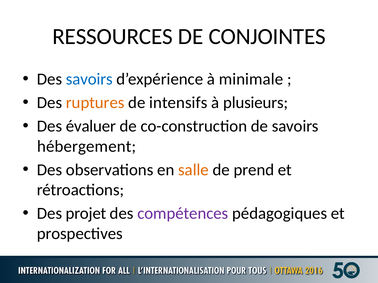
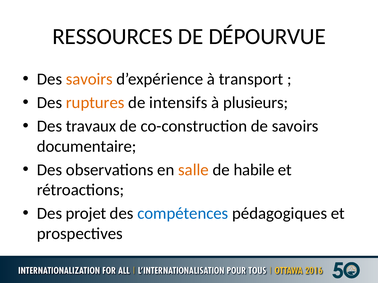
CONJOINTES: CONJOINTES -> DÉPOURVUE
savoirs at (89, 79) colour: blue -> orange
minimale: minimale -> transport
évaluer: évaluer -> travaux
hébergement: hébergement -> documentaire
prend: prend -> habile
compétences colour: purple -> blue
